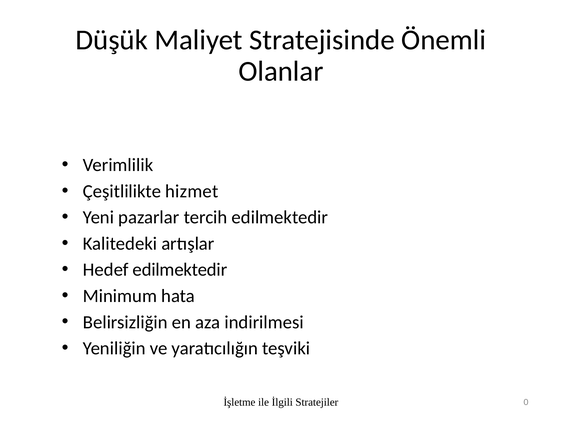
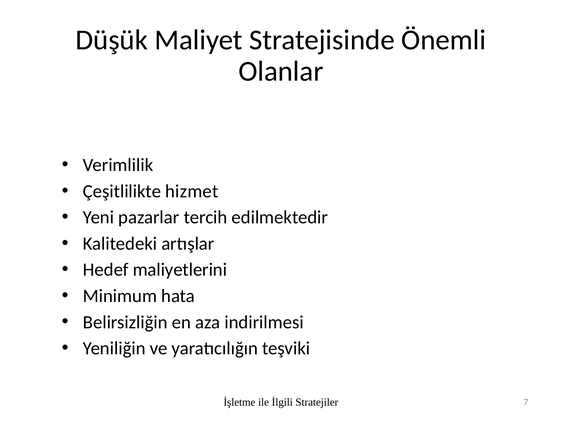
Hedef edilmektedir: edilmektedir -> maliyetlerini
0: 0 -> 7
